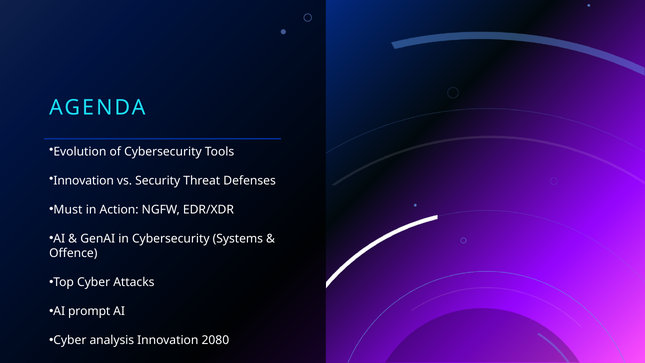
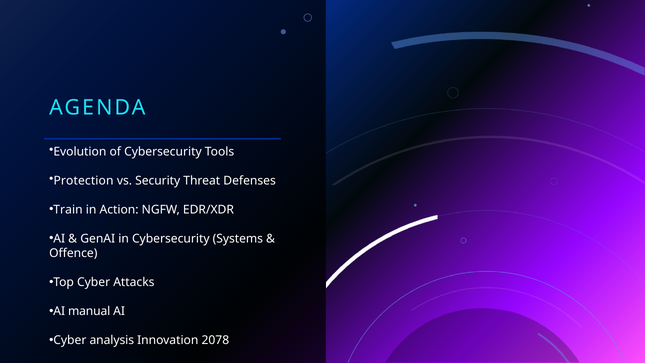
Innovation at (84, 180): Innovation -> Protection
Must: Must -> Train
prompt: prompt -> manual
2080: 2080 -> 2078
